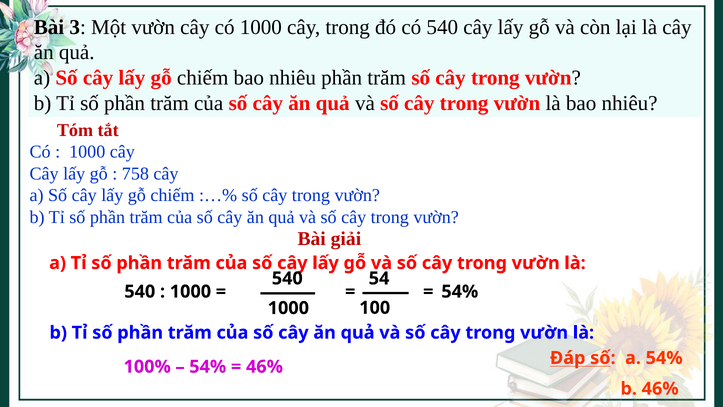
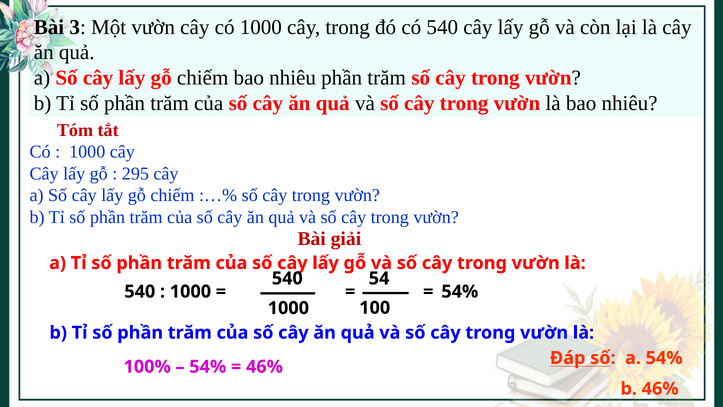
758: 758 -> 295
